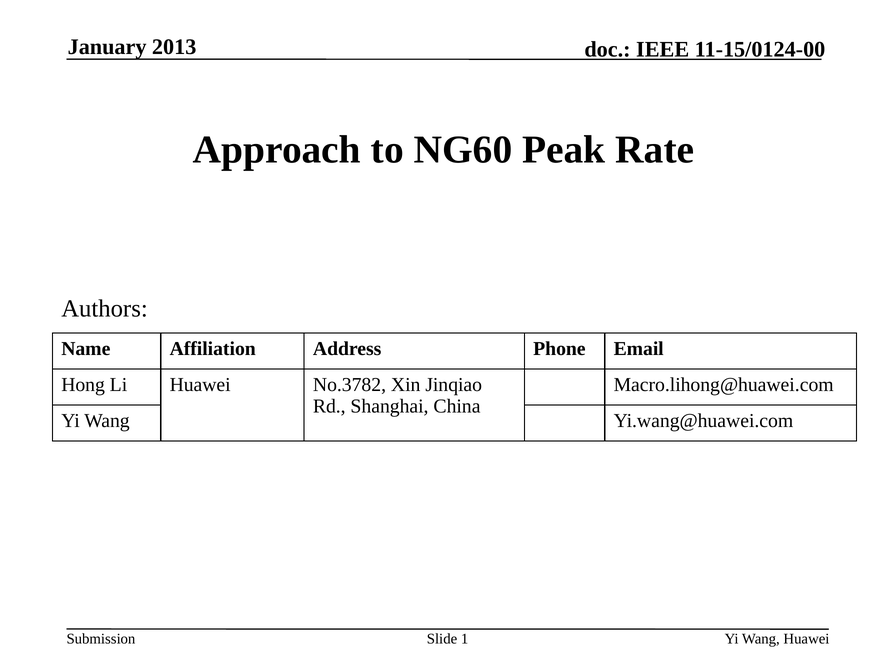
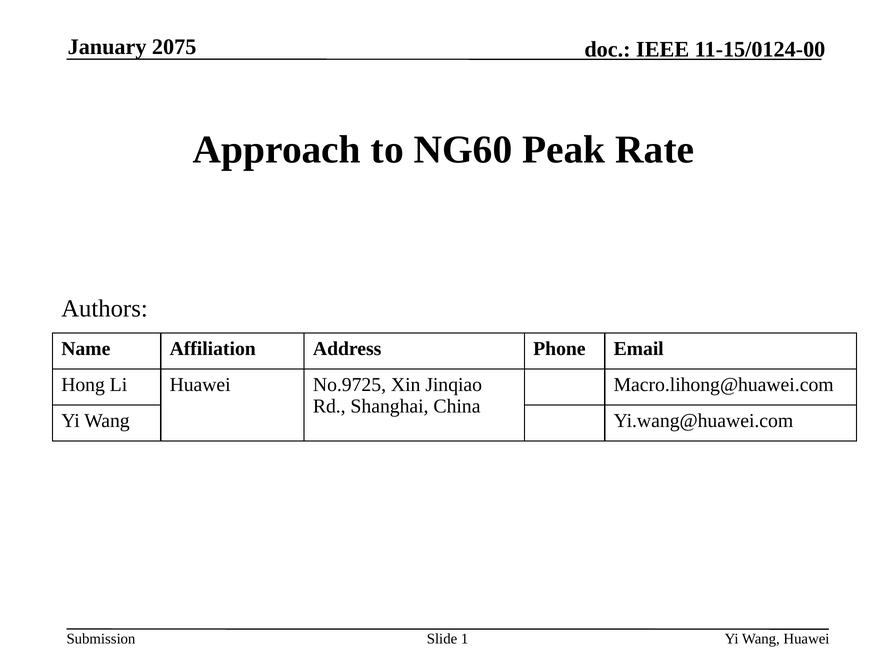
2013: 2013 -> 2075
No.3782: No.3782 -> No.9725
